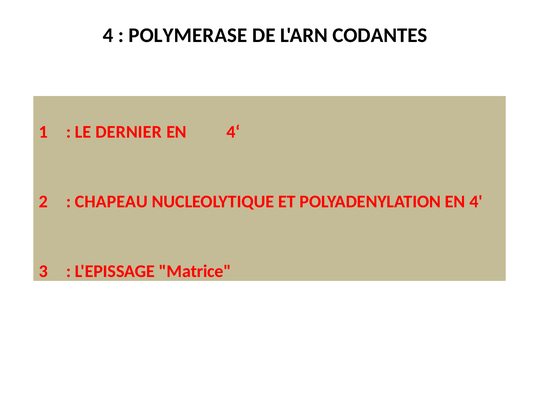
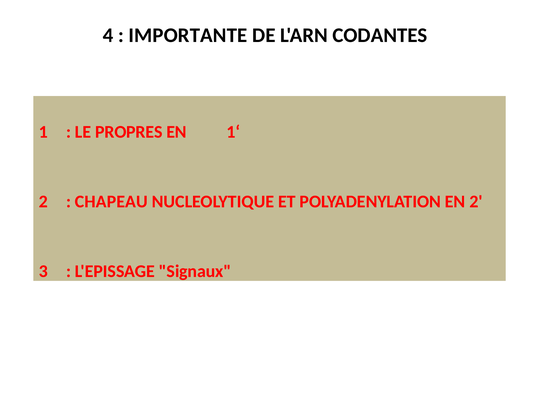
POLYMERASE: POLYMERASE -> IMPORTANTE
DERNIER: DERNIER -> PROPRES
4‘: 4‘ -> 1‘
EN 4: 4 -> 2
Matrice: Matrice -> Signaux
